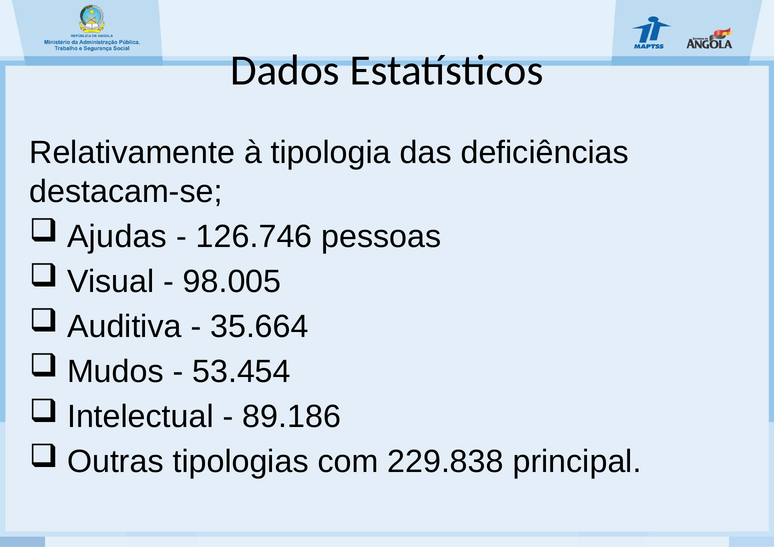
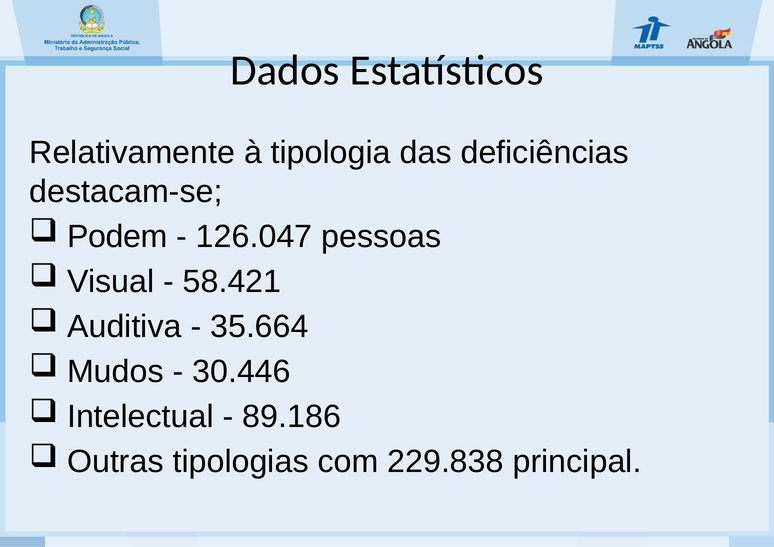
Ajudas: Ajudas -> Podem
126.746: 126.746 -> 126.047
98.005: 98.005 -> 58.421
53.454: 53.454 -> 30.446
